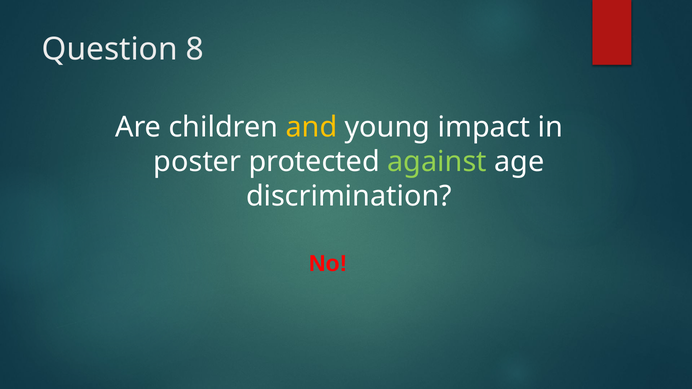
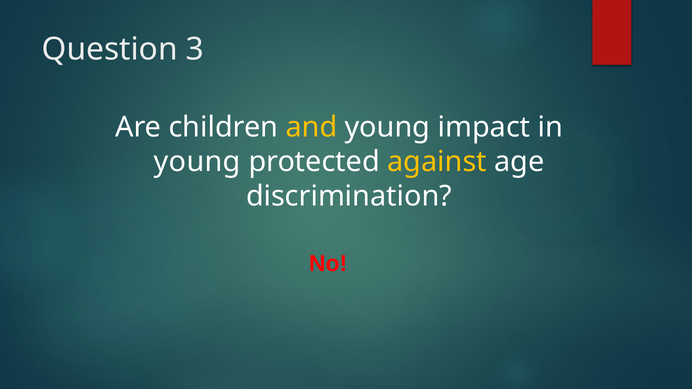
8: 8 -> 3
poster at (197, 162): poster -> young
against colour: light green -> yellow
